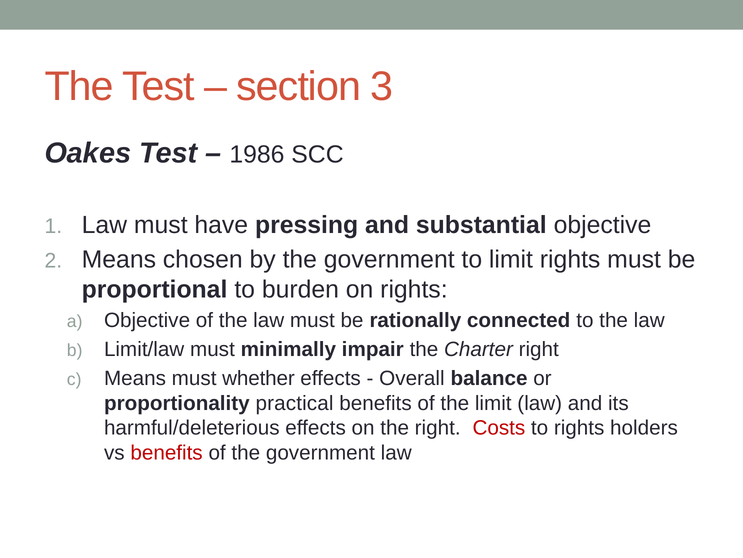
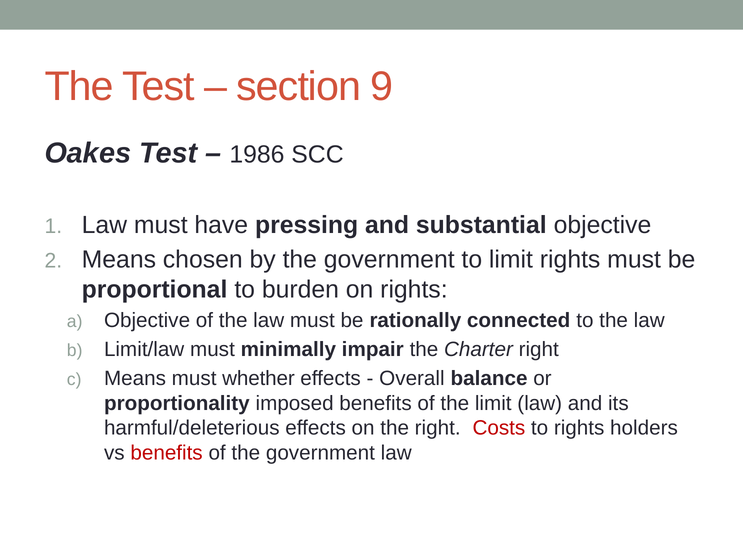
3: 3 -> 9
practical: practical -> imposed
